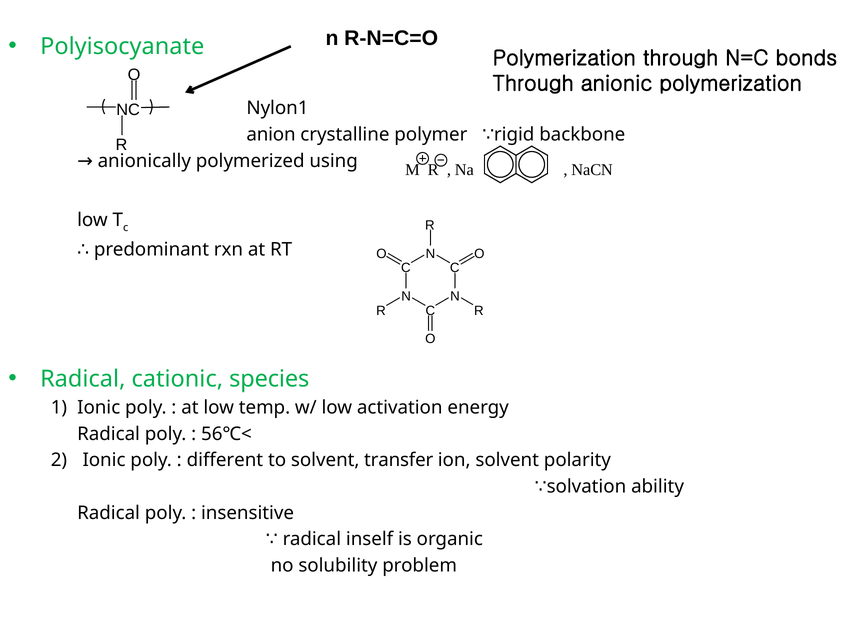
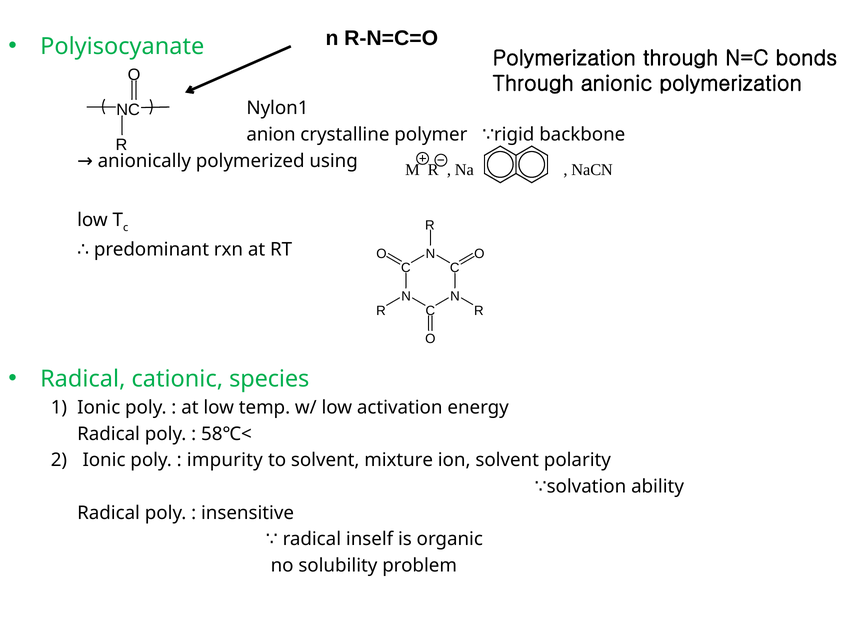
56℃<: 56℃< -> 58℃<
different: different -> impurity
transfer: transfer -> mixture
